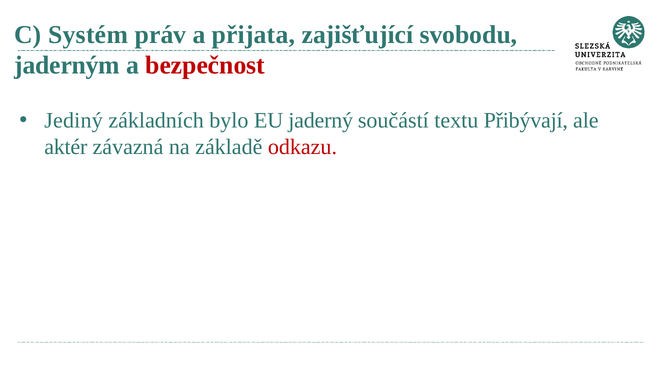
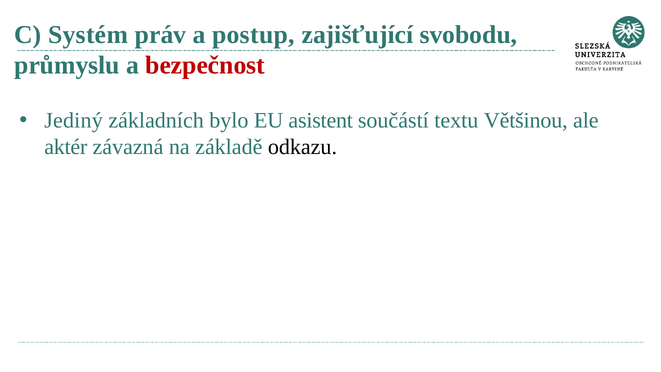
přijata: přijata -> postup
jaderným: jaderným -> průmyslu
jaderný: jaderný -> asistent
Přibývají: Přibývají -> Většinou
odkazu colour: red -> black
